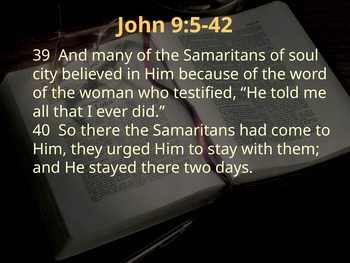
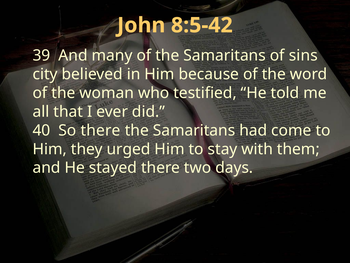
9:5-42: 9:5-42 -> 8:5-42
soul: soul -> sins
